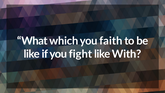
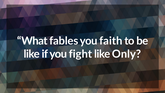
which: which -> fables
With: With -> Only
